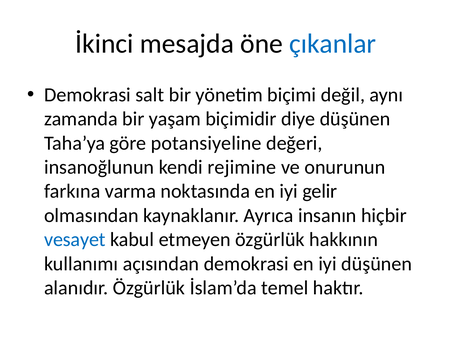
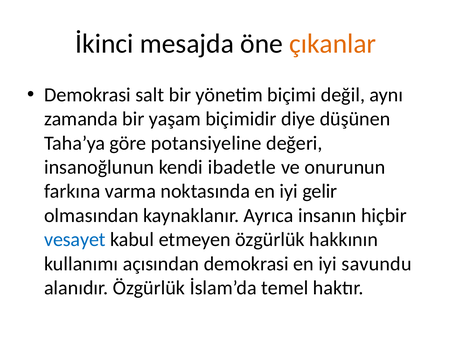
çıkanlar colour: blue -> orange
rejimine: rejimine -> ibadetle
iyi düşünen: düşünen -> savundu
